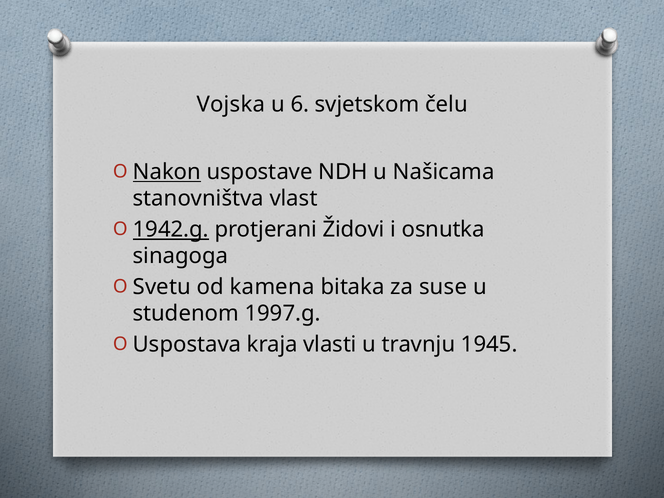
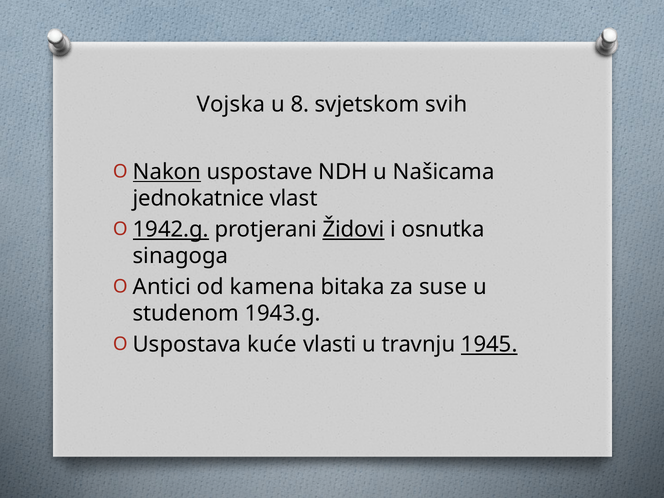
6: 6 -> 8
čelu: čelu -> svih
stanovništva: stanovništva -> jednokatnice
Židovi underline: none -> present
Svetu: Svetu -> Antici
1997.g: 1997.g -> 1943.g
kraja: kraja -> kuće
1945 underline: none -> present
